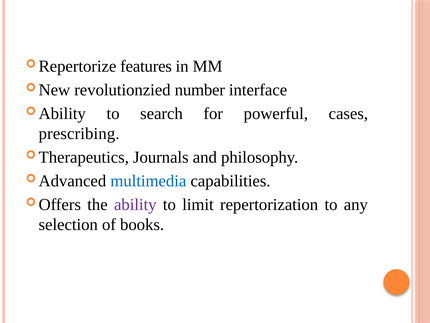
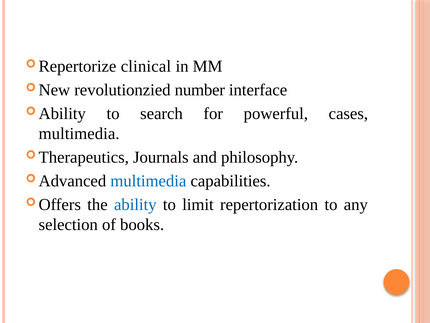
features: features -> clinical
prescribing at (79, 133): prescribing -> multimedia
ability colour: purple -> blue
